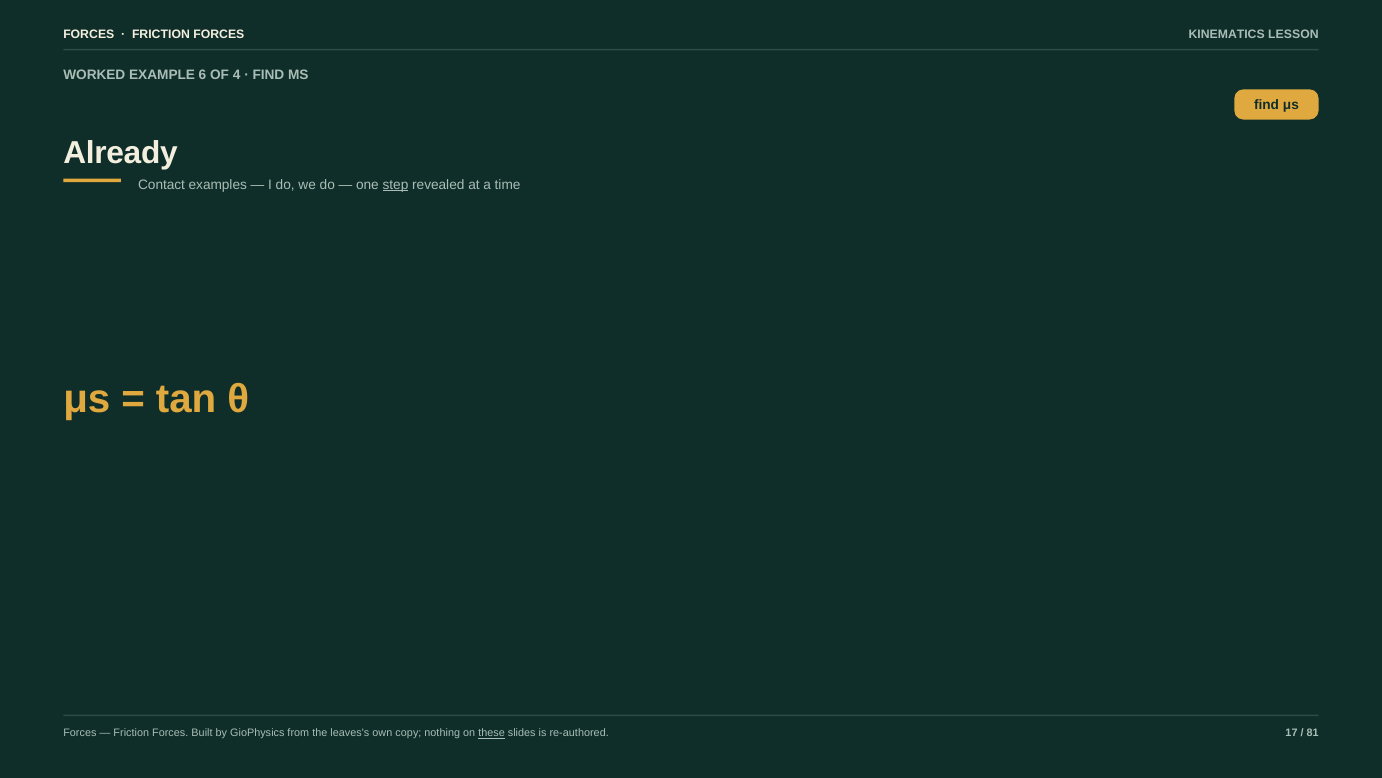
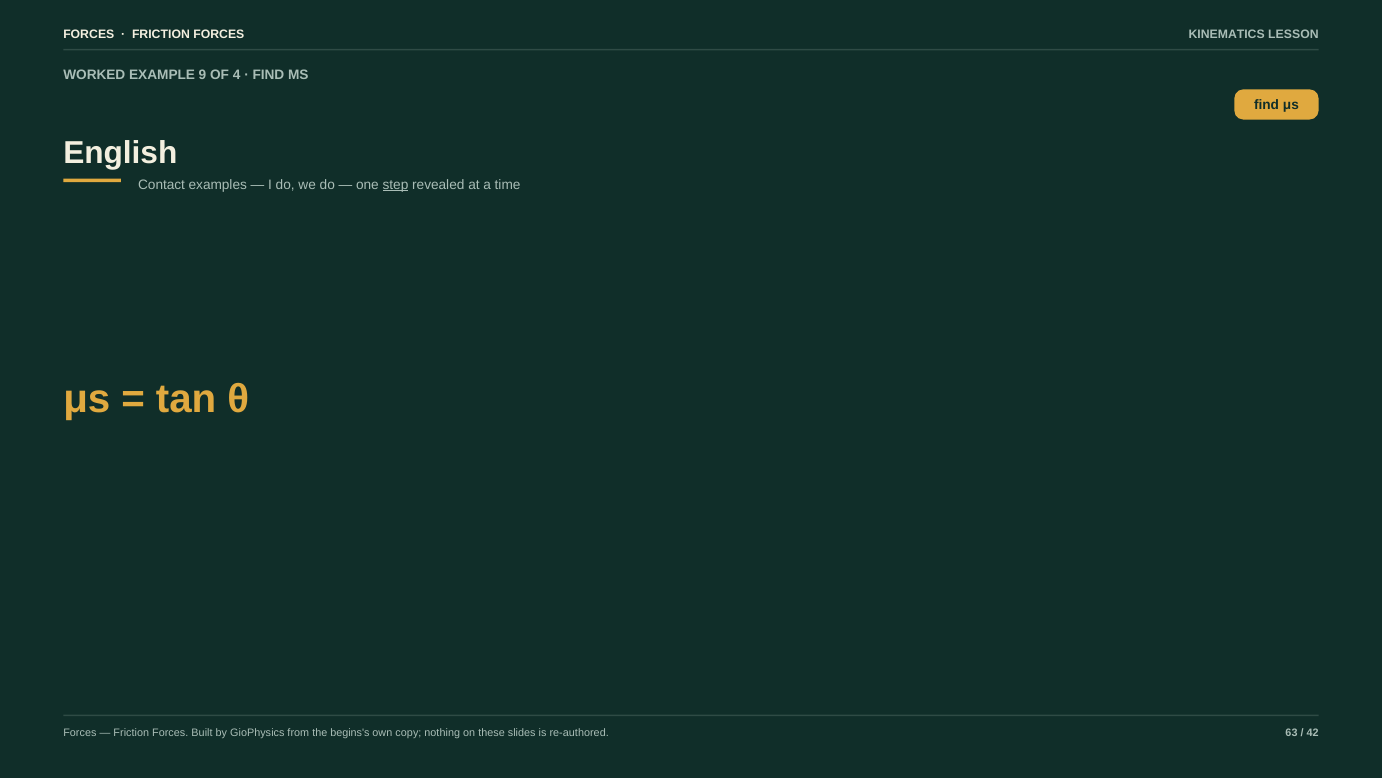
6: 6 -> 9
Already: Already -> English
leaves's: leaves's -> begins's
these underline: present -> none
17: 17 -> 63
81: 81 -> 42
